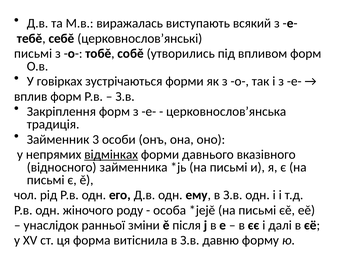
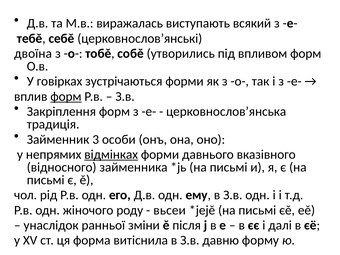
письмі at (33, 54): письмі -> двоїна
форм at (66, 96) underline: none -> present
особа: особа -> вьсеи
